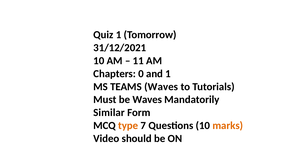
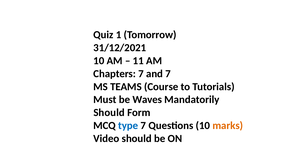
Chapters 0: 0 -> 7
and 1: 1 -> 7
TEAMS Waves: Waves -> Course
Similar at (109, 112): Similar -> Should
type colour: orange -> blue
